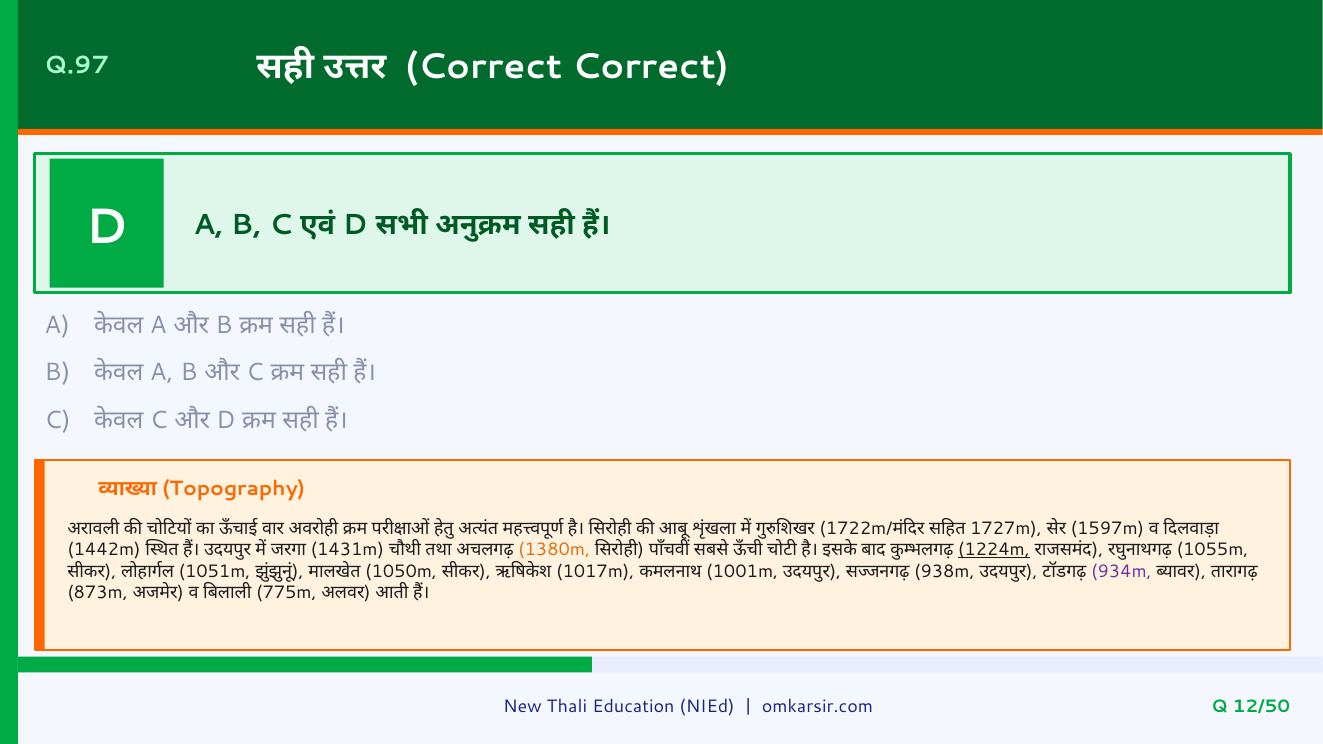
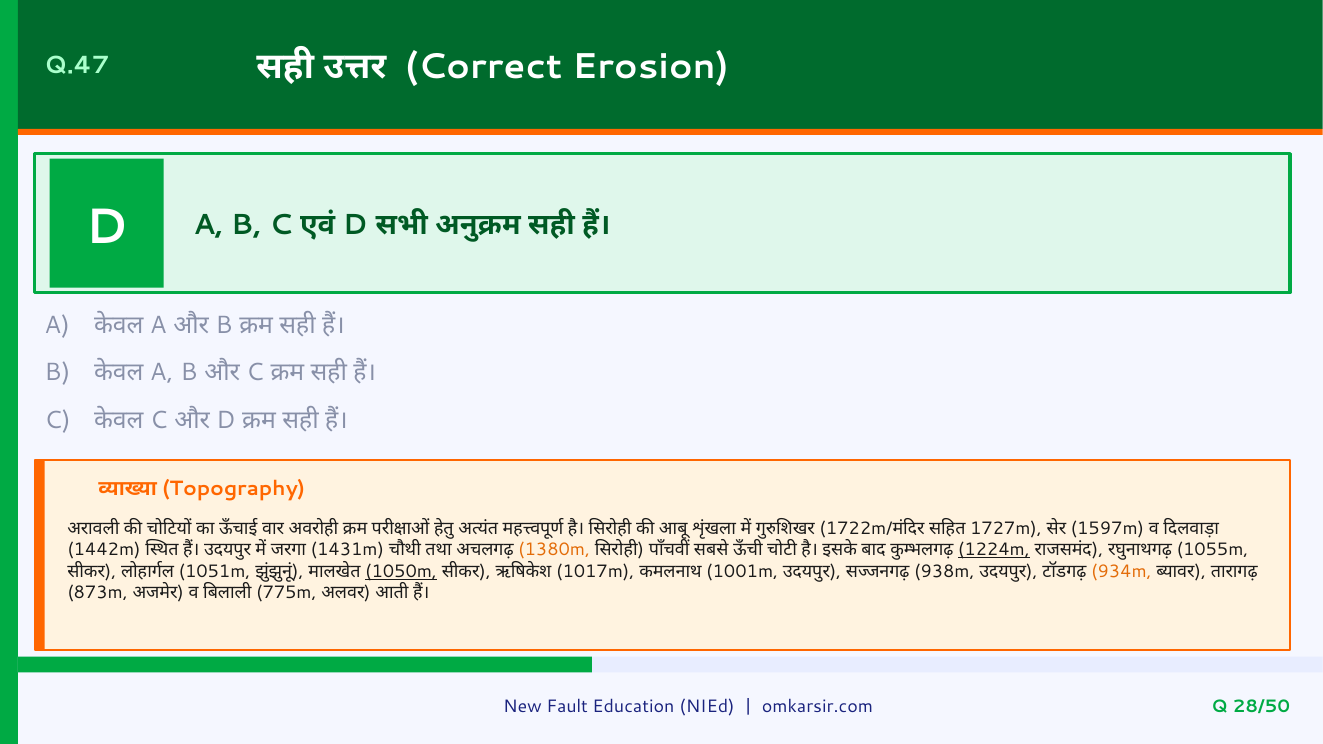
Q.97: Q.97 -> Q.47
Correct Correct: Correct -> Erosion
1050m underline: none -> present
934m colour: purple -> orange
Thali: Thali -> Fault
12/50: 12/50 -> 28/50
